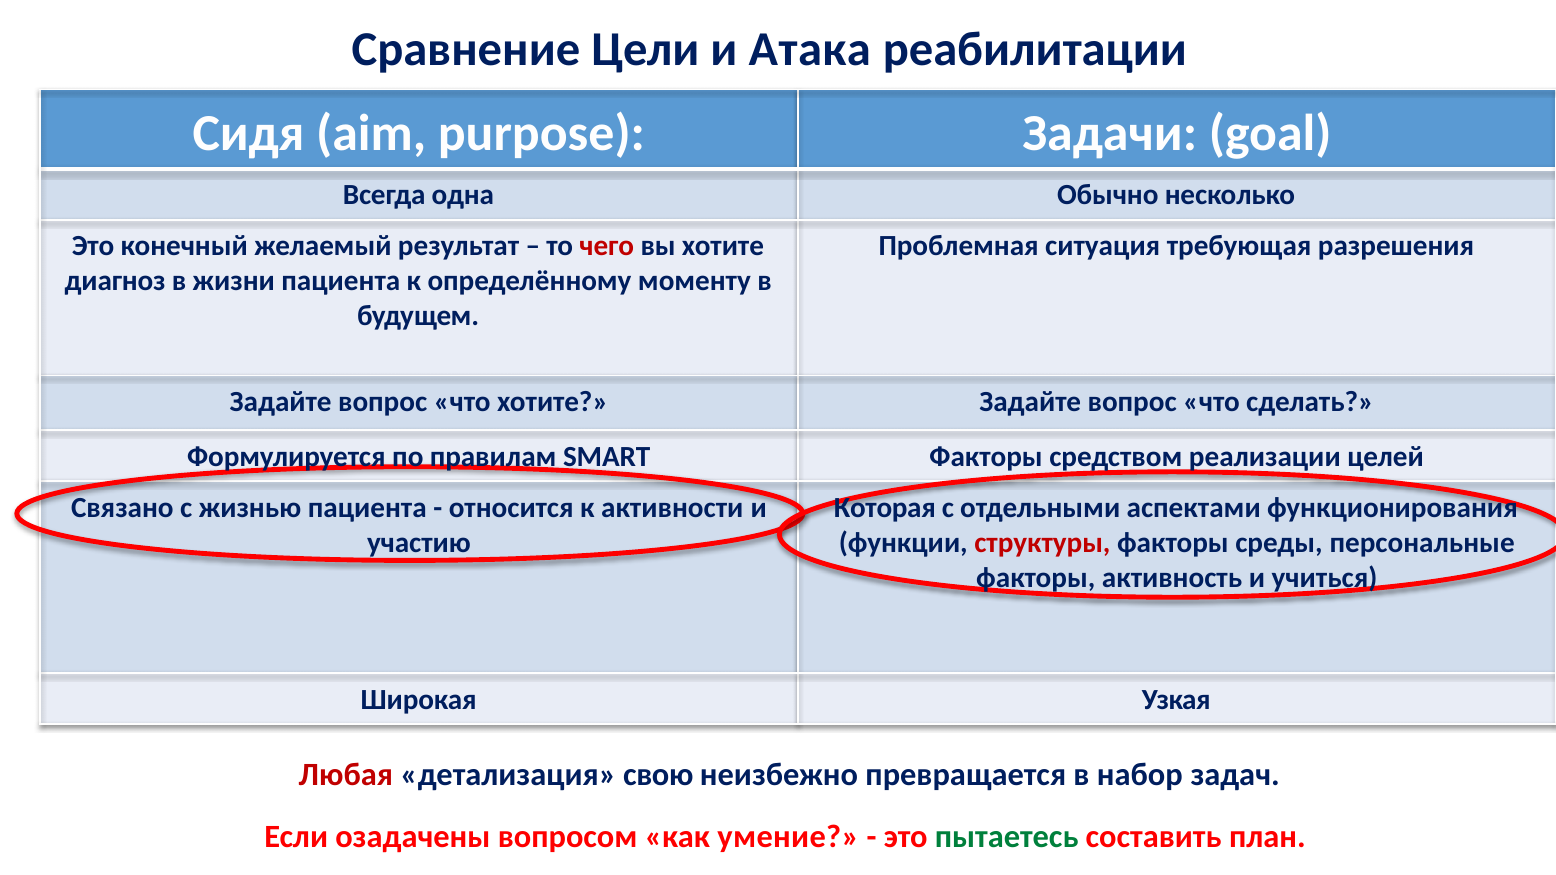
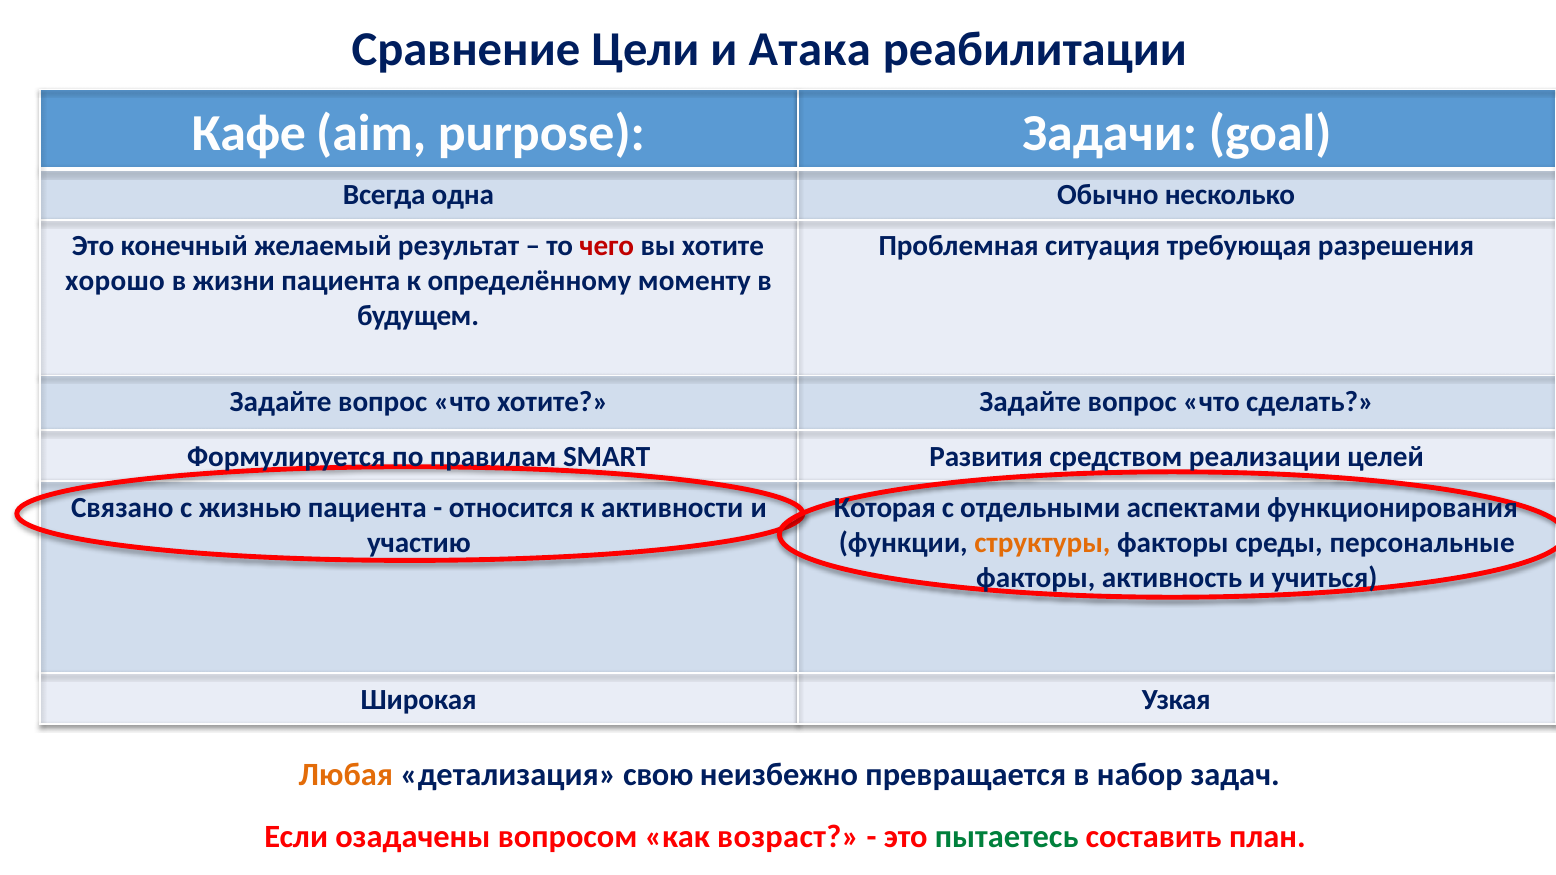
Сидя: Сидя -> Кафе
диагноз: диагноз -> хорошо
SMART Факторы: Факторы -> Развития
структуры colour: red -> orange
Любая colour: red -> orange
умение: умение -> возраст
